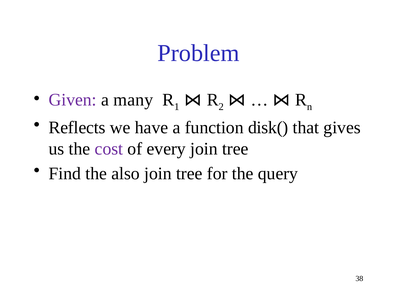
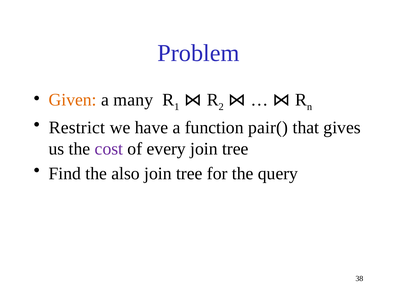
Given colour: purple -> orange
Reflects: Reflects -> Restrict
disk(: disk( -> pair(
